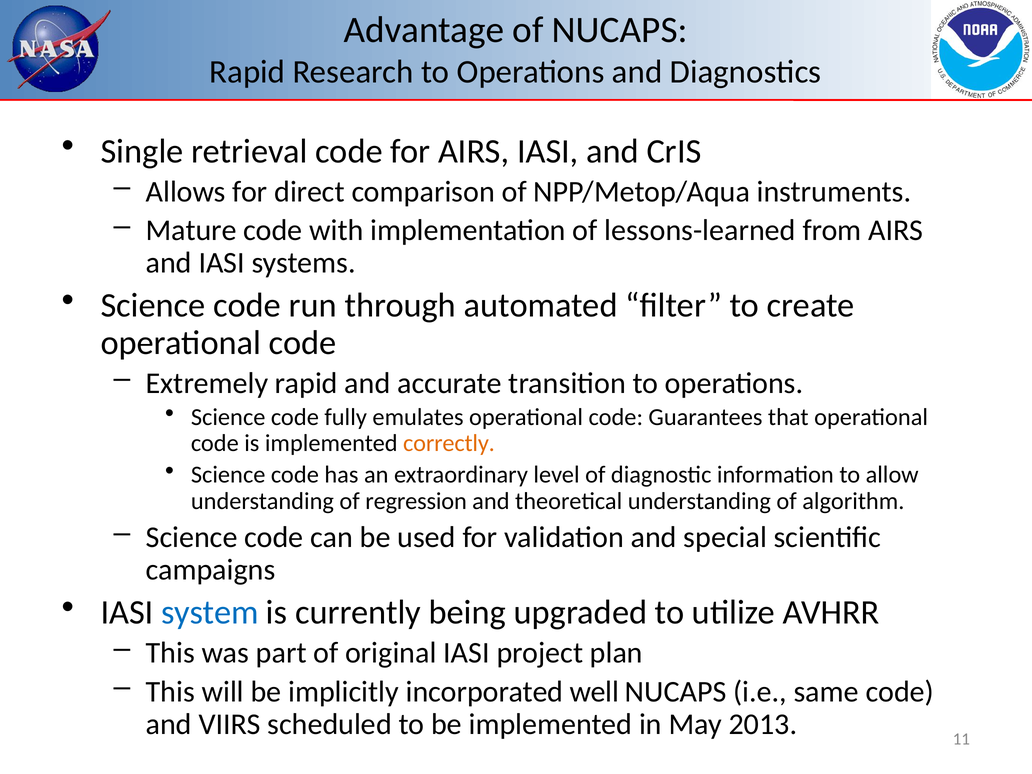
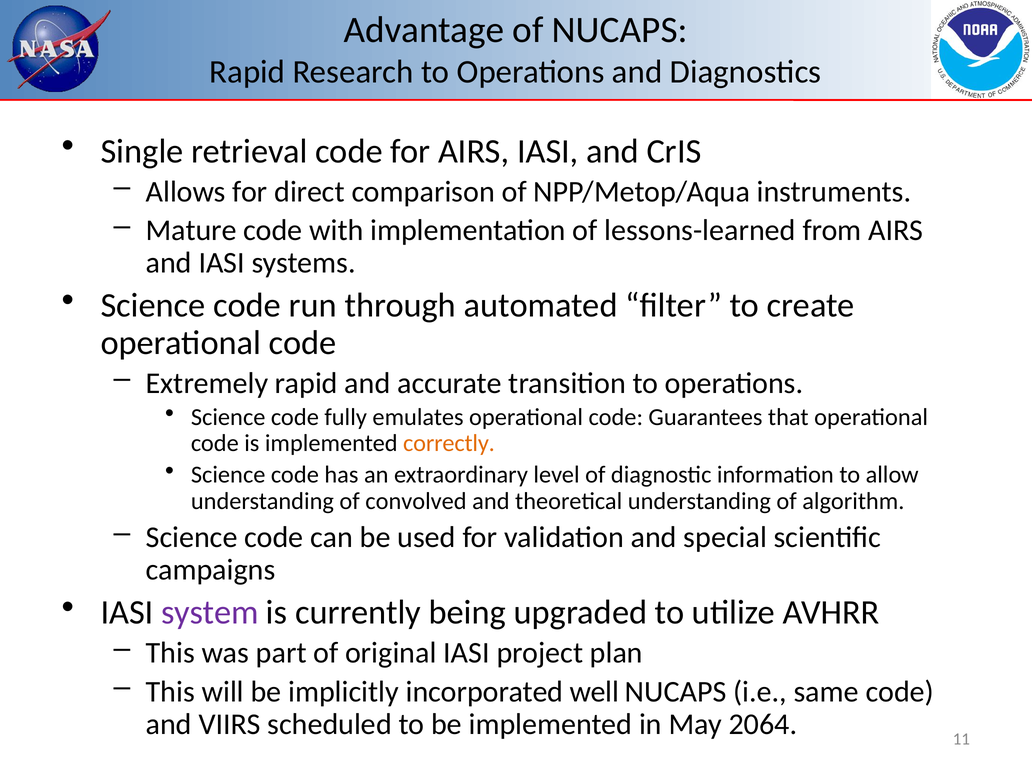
regression: regression -> convolved
system colour: blue -> purple
2013: 2013 -> 2064
